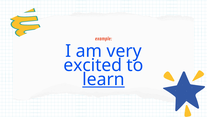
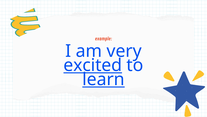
excited underline: none -> present
